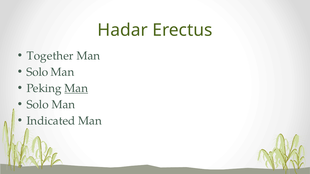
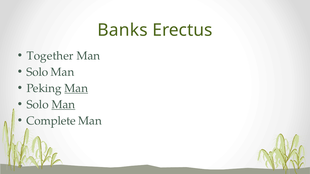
Hadar: Hadar -> Banks
Man at (63, 105) underline: none -> present
Indicated: Indicated -> Complete
